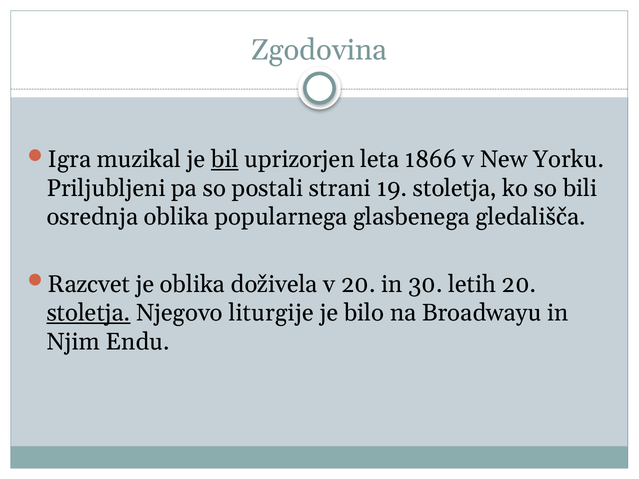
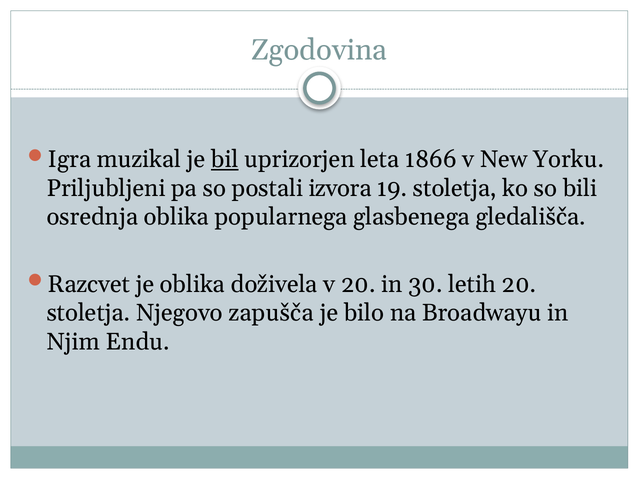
strani: strani -> izvora
stoletja at (88, 313) underline: present -> none
liturgije: liturgije -> zapušča
